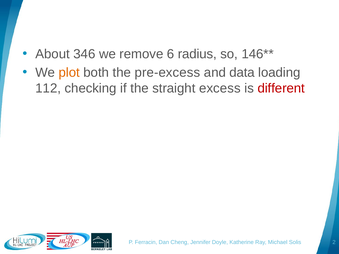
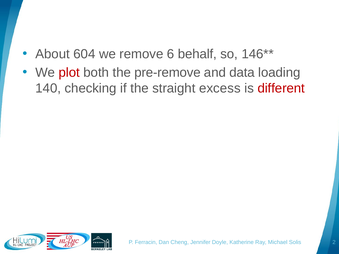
346: 346 -> 604
radius: radius -> behalf
plot colour: orange -> red
pre-excess: pre-excess -> pre-remove
112: 112 -> 140
